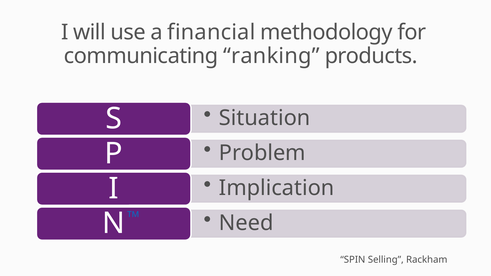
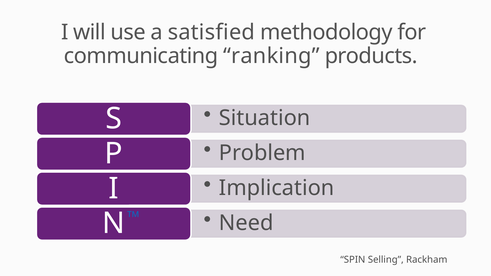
financial: financial -> satisfied
